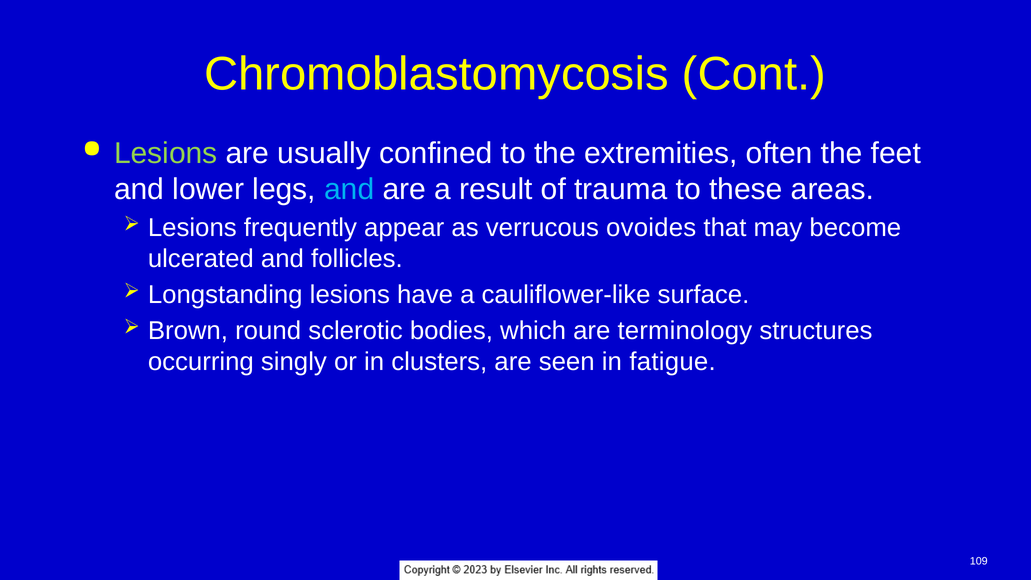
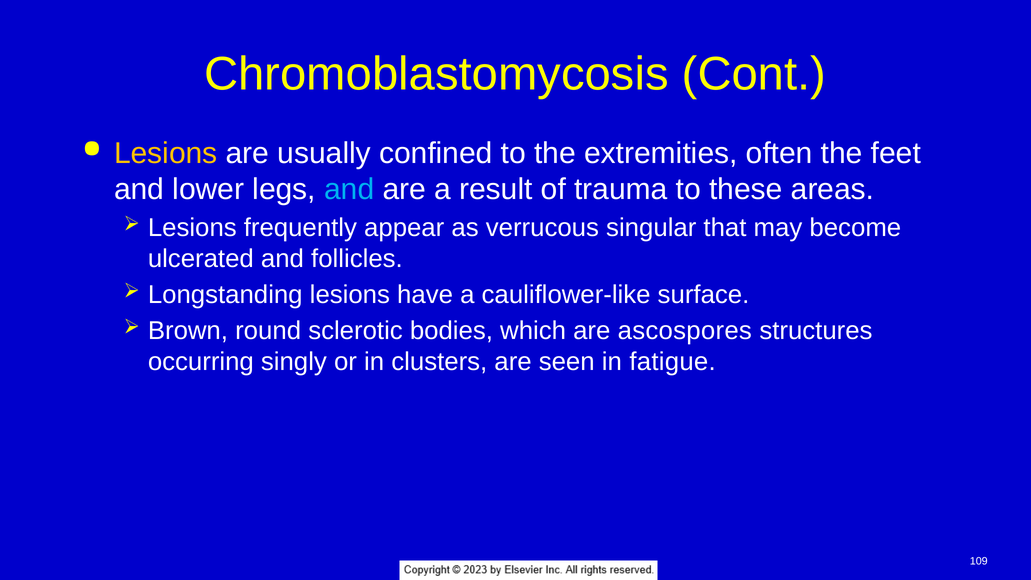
Lesions at (166, 153) colour: light green -> yellow
ovoides: ovoides -> singular
terminology: terminology -> ascospores
